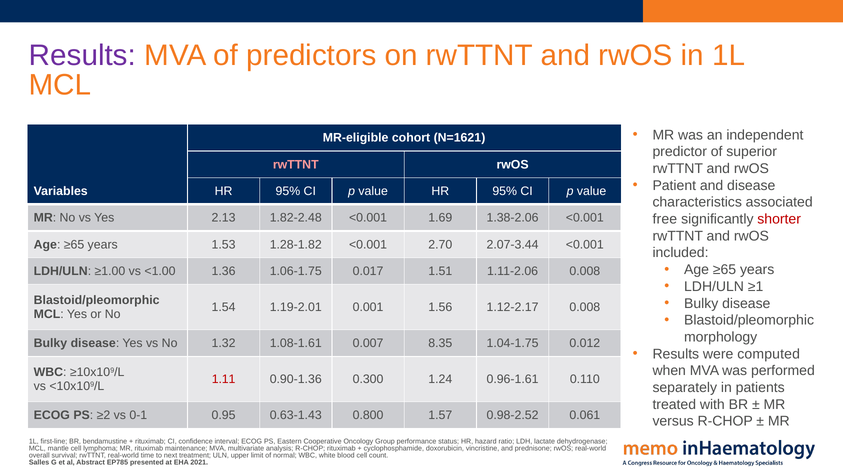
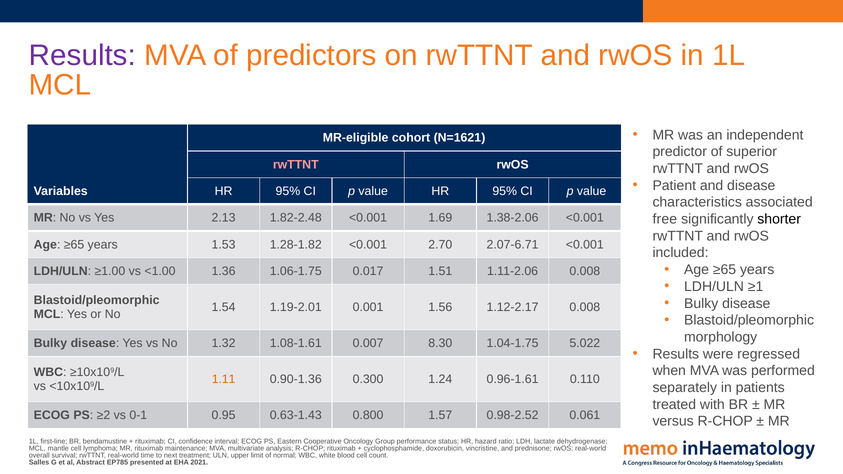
shorter colour: red -> black
2.07-3.44: 2.07-3.44 -> 2.07-6.71
8.35: 8.35 -> 8.30
0.012: 0.012 -> 5.022
computed: computed -> regressed
1.11 colour: red -> orange
